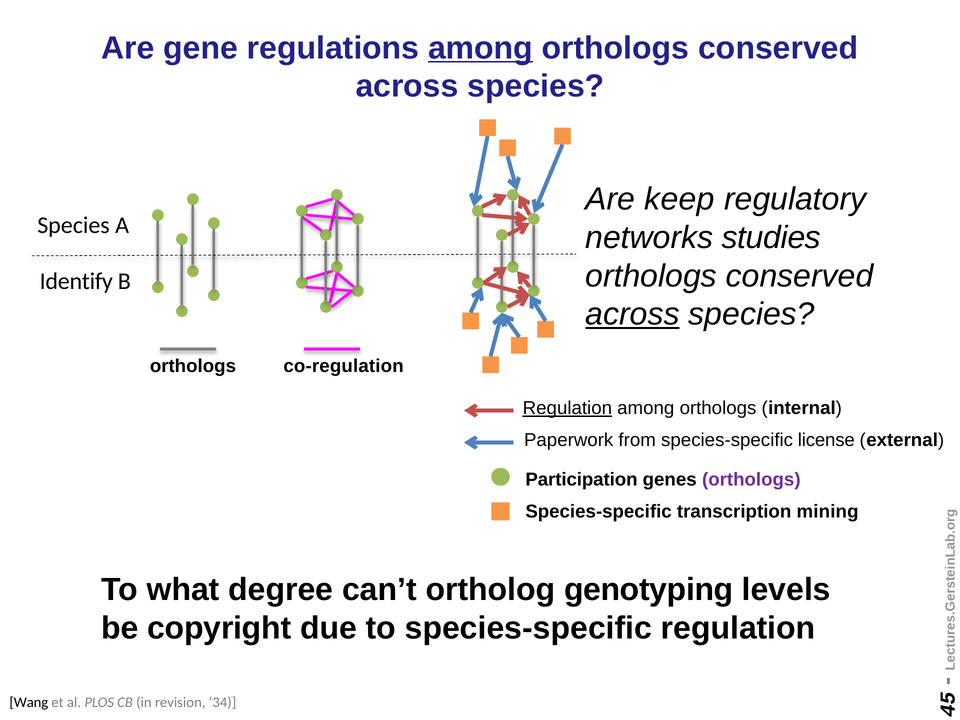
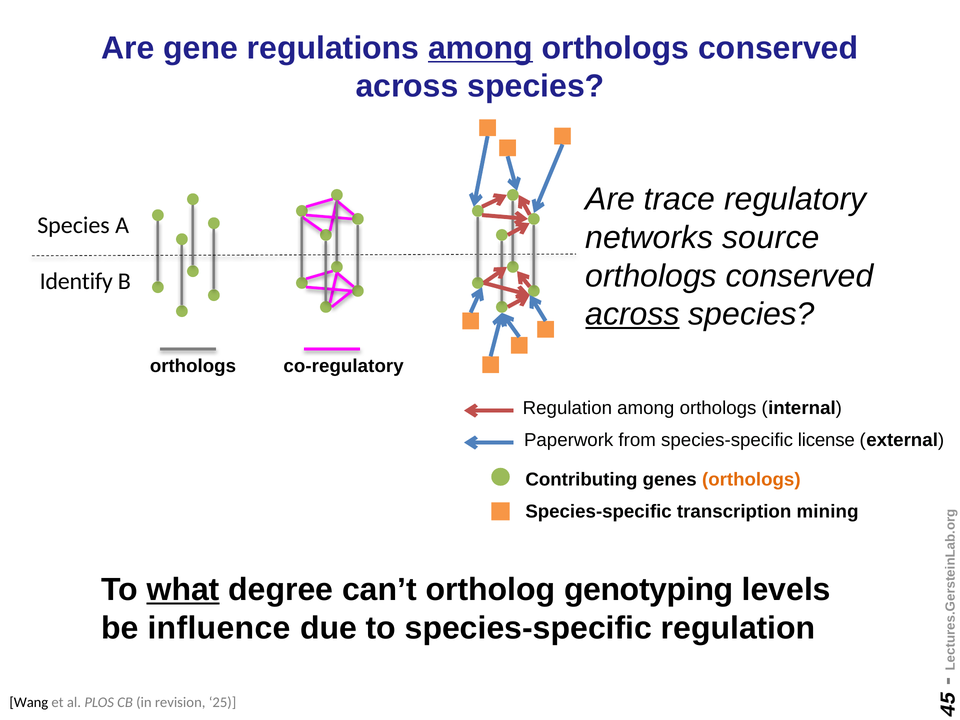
keep: keep -> trace
studies: studies -> source
co-regulation: co-regulation -> co-regulatory
Regulation at (567, 408) underline: present -> none
Participation: Participation -> Contributing
orthologs at (751, 480) colour: purple -> orange
what underline: none -> present
copyright: copyright -> influence
34: 34 -> 25
